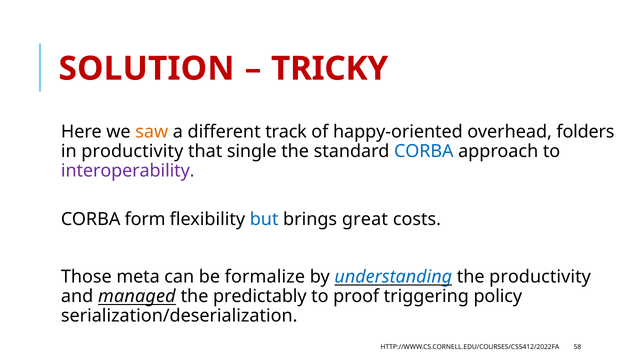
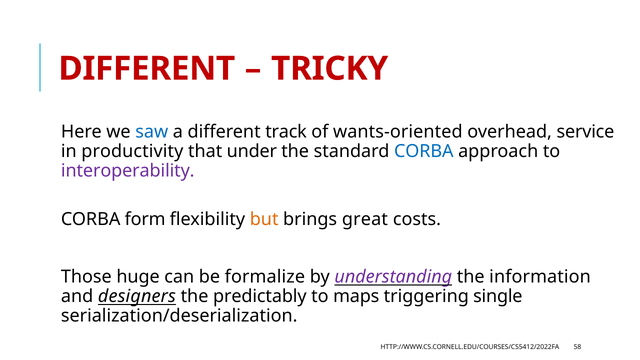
SOLUTION at (146, 69): SOLUTION -> DIFFERENT
saw colour: orange -> blue
happy-oriented: happy-oriented -> wants-oriented
folders: folders -> service
single: single -> under
but colour: blue -> orange
meta: meta -> huge
understanding colour: blue -> purple
the productivity: productivity -> information
managed: managed -> designers
proof: proof -> maps
policy: policy -> single
